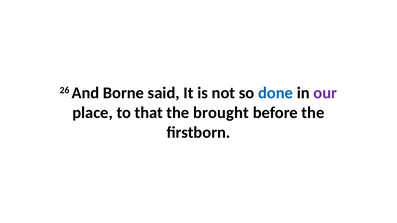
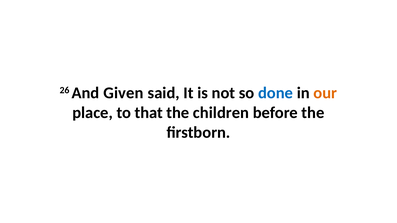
Borne: Borne -> Given
our colour: purple -> orange
brought: brought -> children
